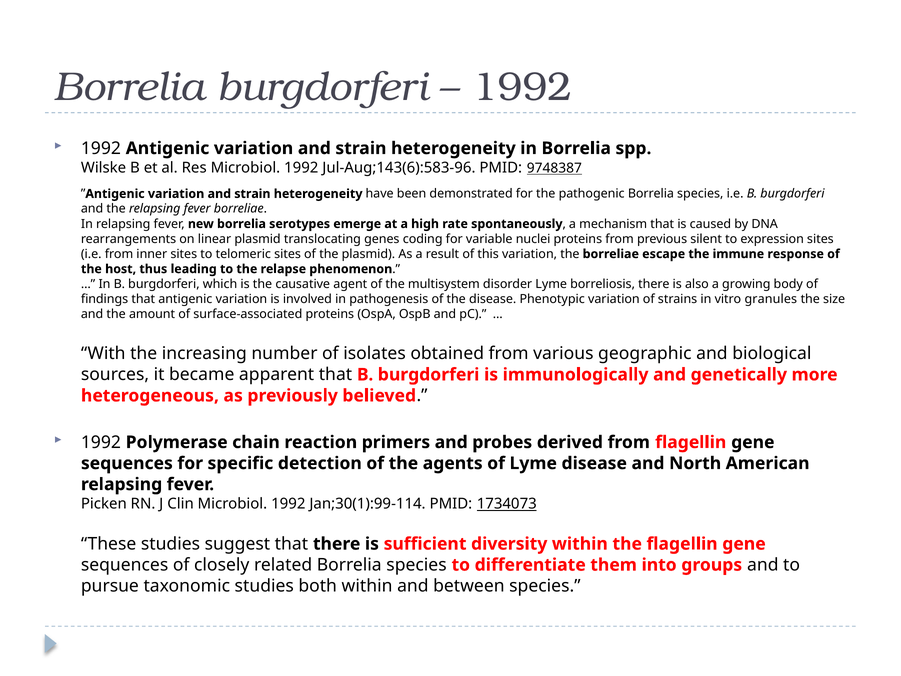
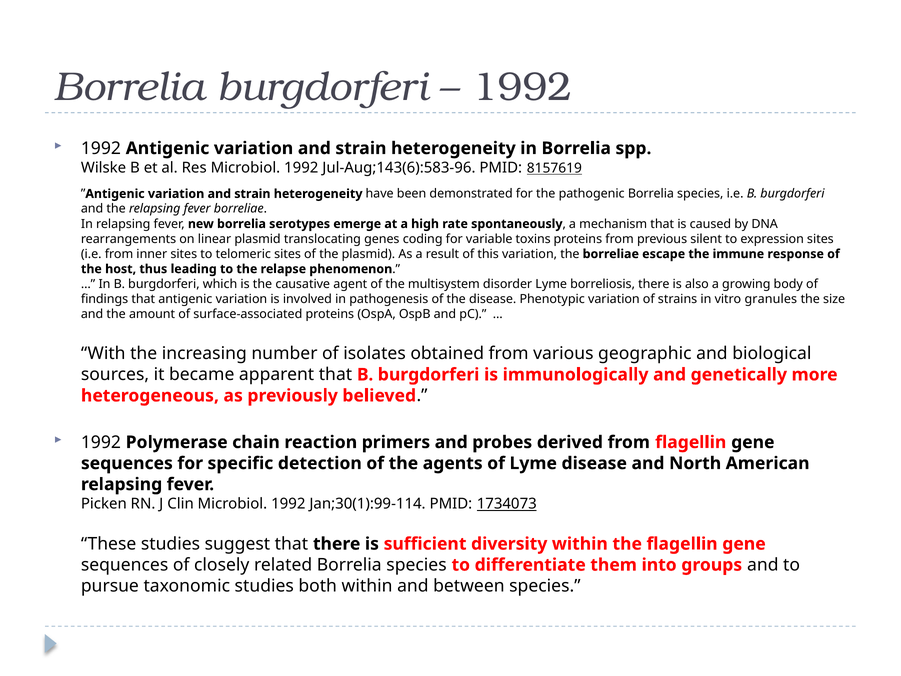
9748387: 9748387 -> 8157619
nuclei: nuclei -> toxins
